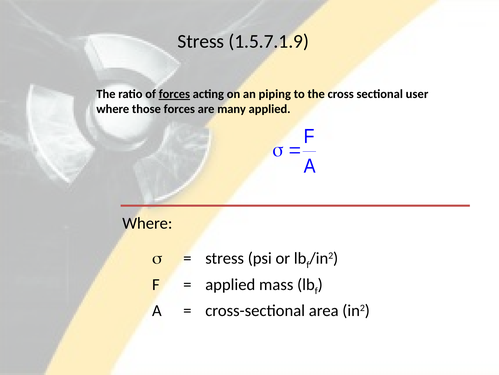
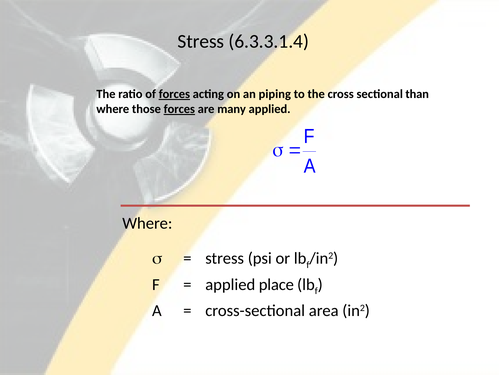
1.5.7.1.9: 1.5.7.1.9 -> 6.3.3.1.4
user: user -> than
forces at (179, 109) underline: none -> present
mass: mass -> place
